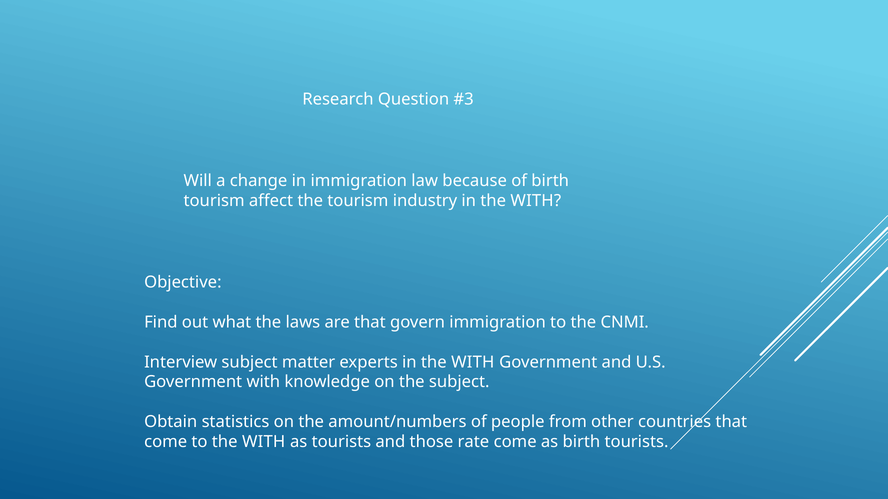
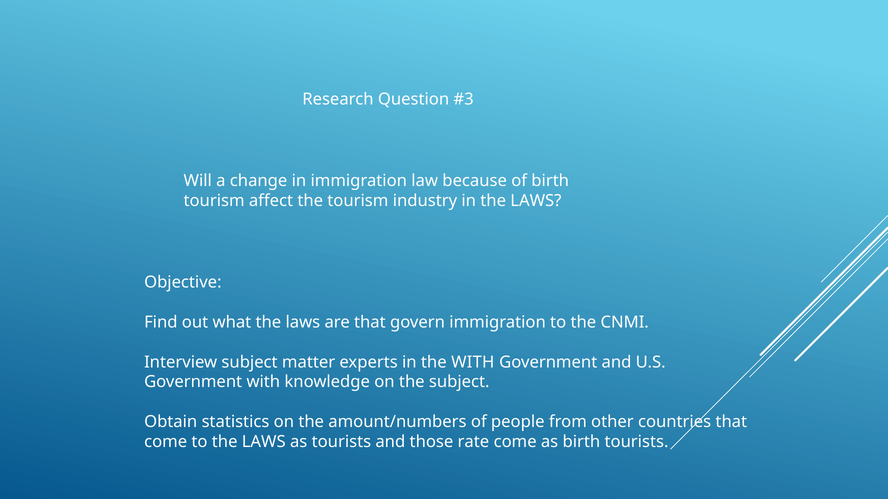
industry in the WITH: WITH -> LAWS
to the WITH: WITH -> LAWS
